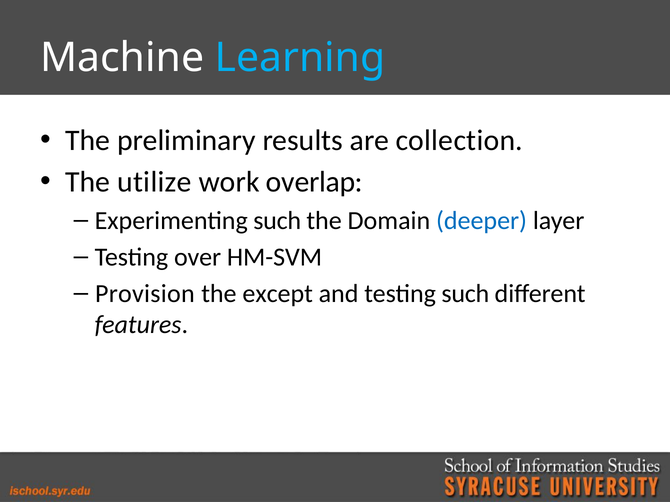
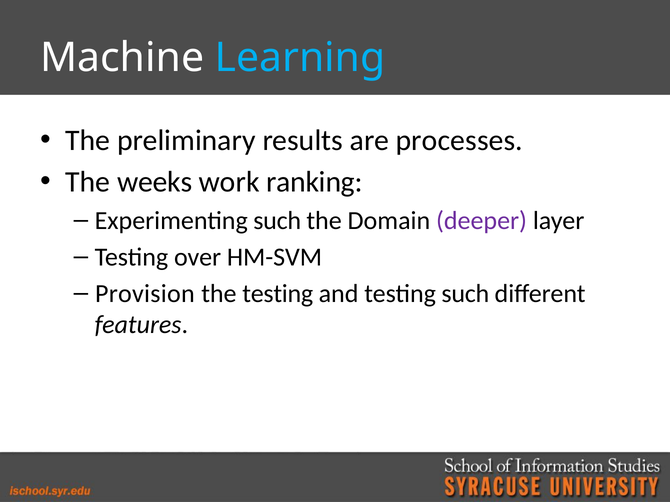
collection: collection -> processes
utilize: utilize -> weeks
overlap: overlap -> ranking
deeper colour: blue -> purple
the except: except -> testing
